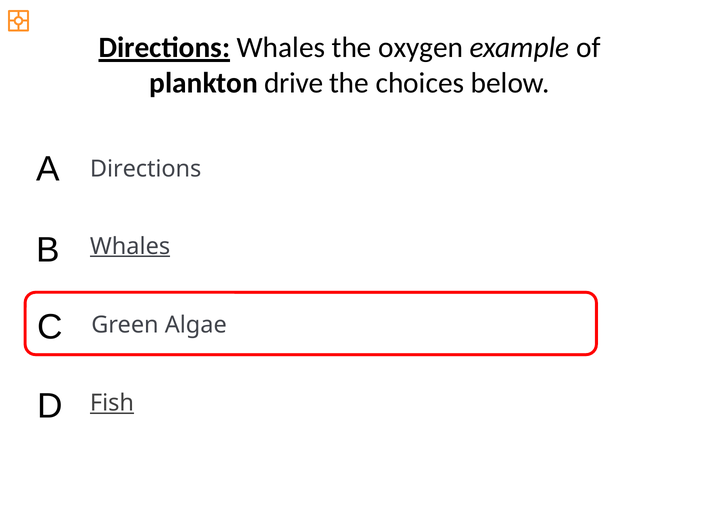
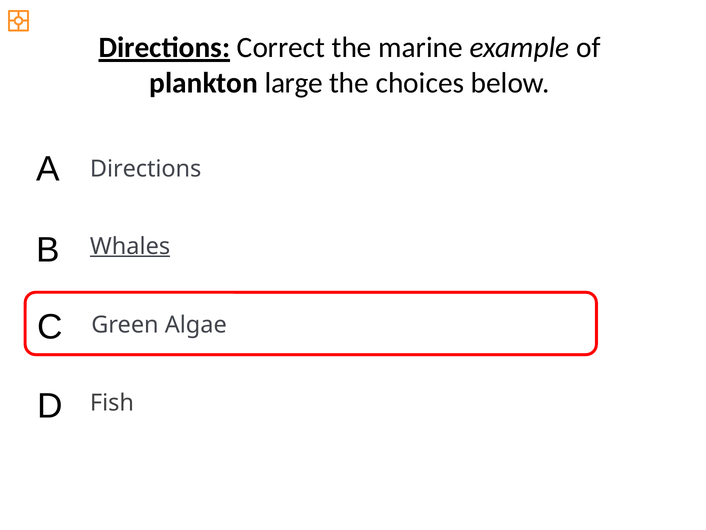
Directions Whales: Whales -> Correct
oxygen: oxygen -> marine
drive: drive -> large
Fish underline: present -> none
